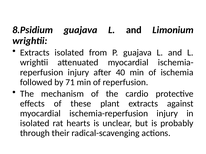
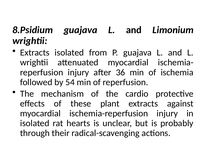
40: 40 -> 36
71: 71 -> 54
